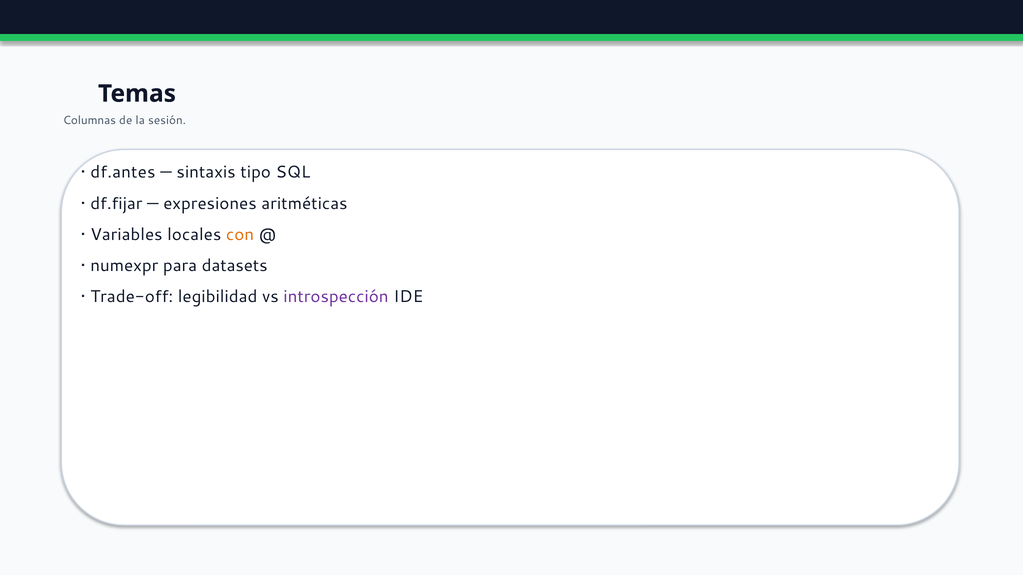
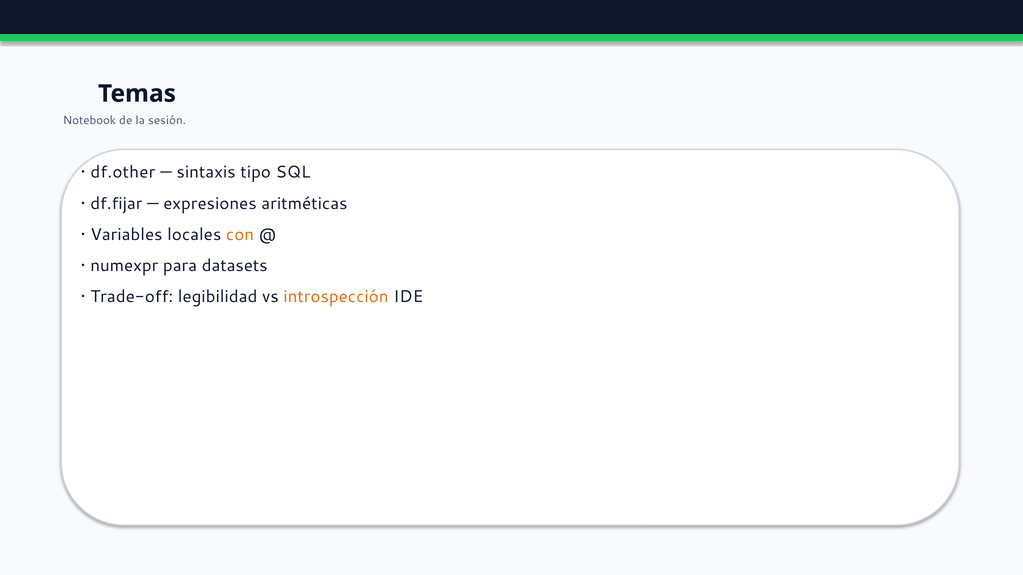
Columnas: Columnas -> Notebook
df.antes: df.antes -> df.other
introspección colour: purple -> orange
